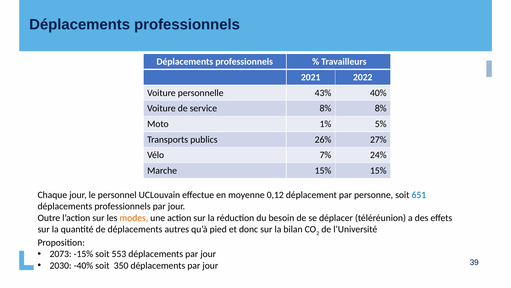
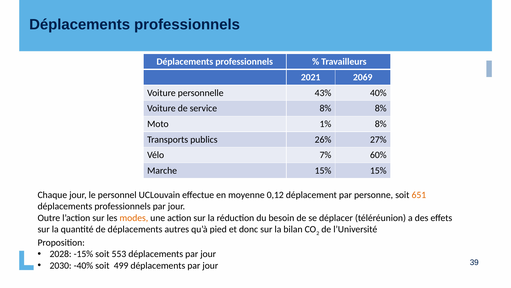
2022: 2022 -> 2069
1% 5%: 5% -> 8%
24%: 24% -> 60%
651 colour: blue -> orange
2073: 2073 -> 2028
350: 350 -> 499
